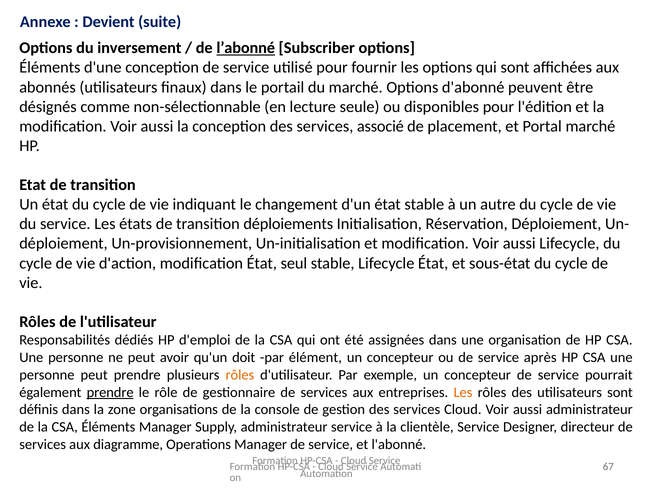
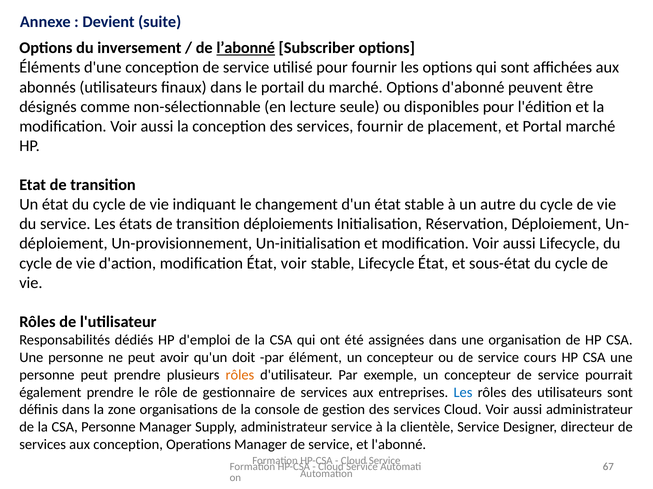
services associé: associé -> fournir
État seul: seul -> voir
après: après -> cours
prendre at (110, 393) underline: present -> none
Les at (463, 393) colour: orange -> blue
CSA Éléments: Éléments -> Personne
aux diagramme: diagramme -> conception
